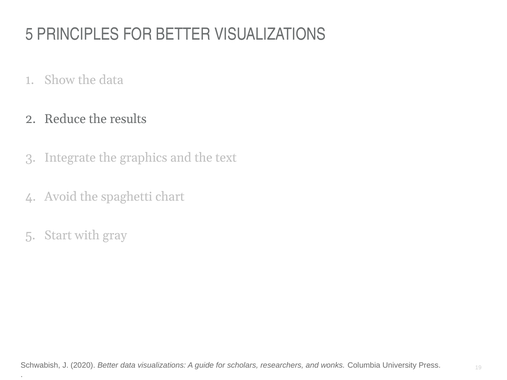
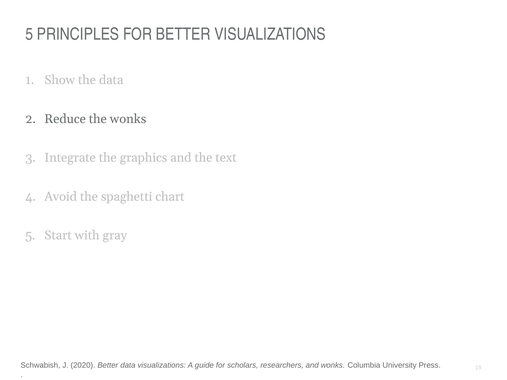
the results: results -> wonks
